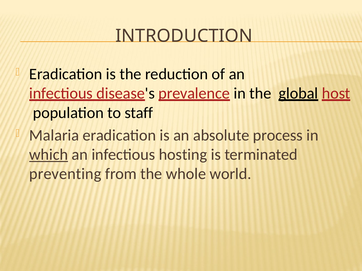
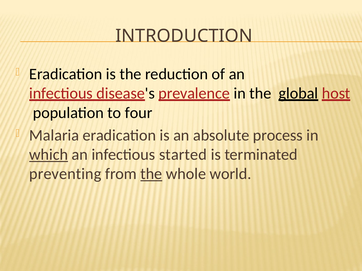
staff: staff -> four
hosting: hosting -> started
the at (151, 174) underline: none -> present
